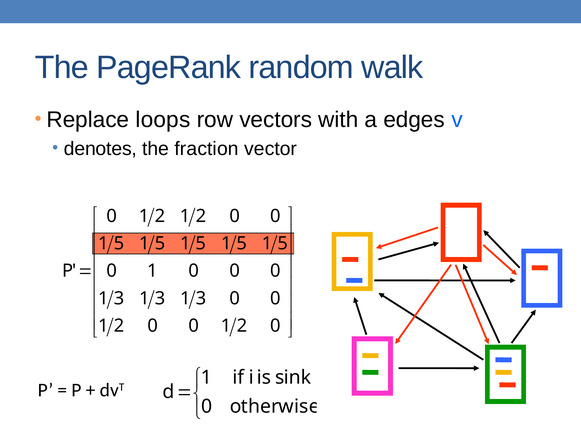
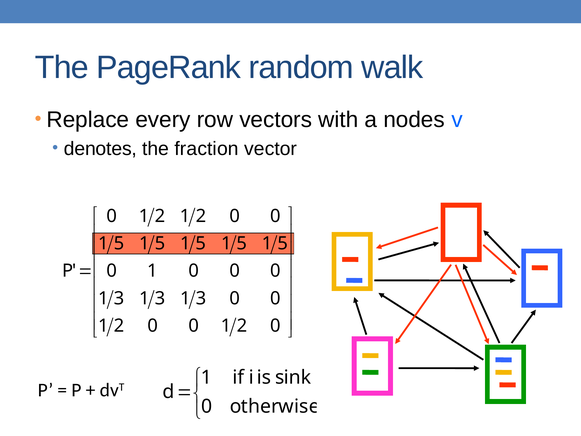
loops: loops -> every
edges: edges -> nodes
